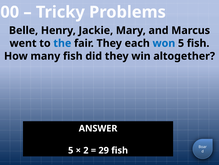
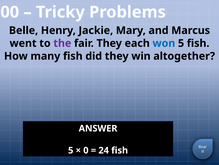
the colour: blue -> purple
2: 2 -> 0
29: 29 -> 24
